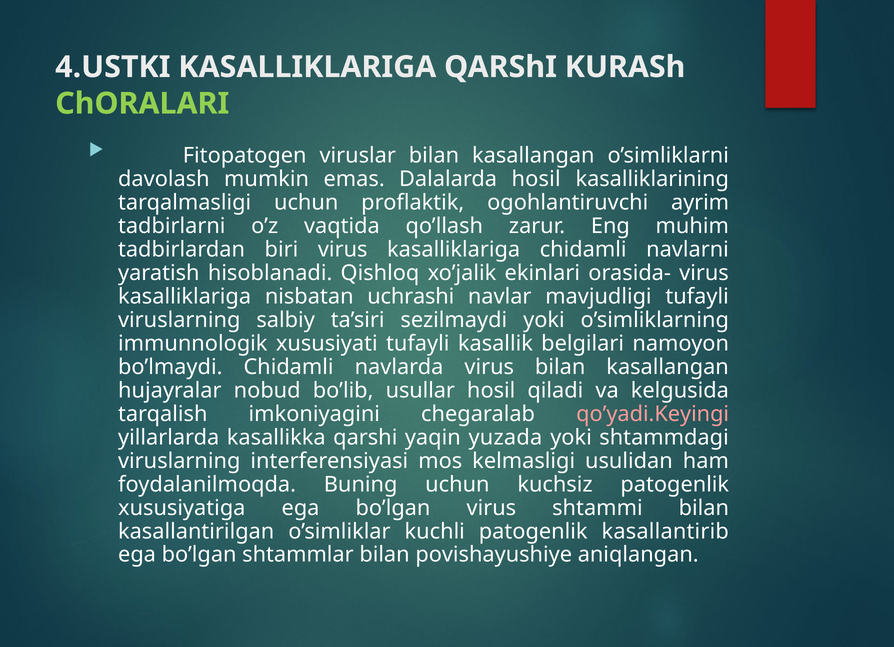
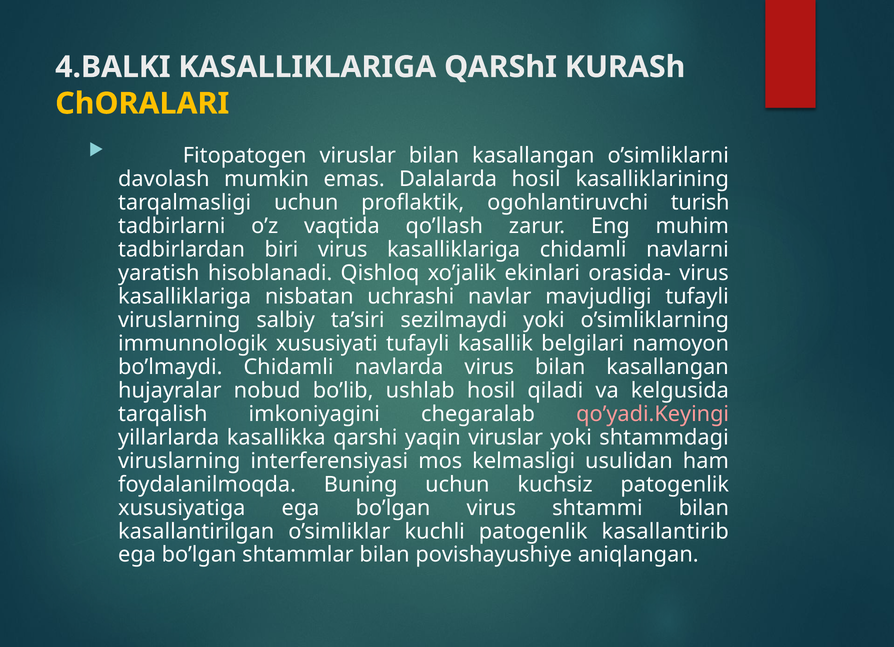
4.USTKI: 4.USTKI -> 4.BALKI
ChORALARI colour: light green -> yellow
ayrim: ayrim -> turish
usullar: usullar -> ushlab
yaqin yuzada: yuzada -> viruslar
